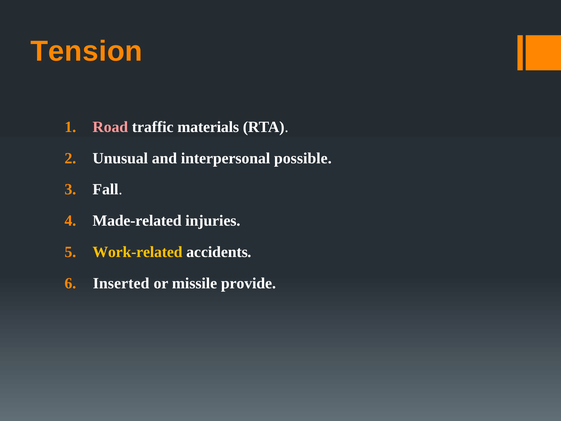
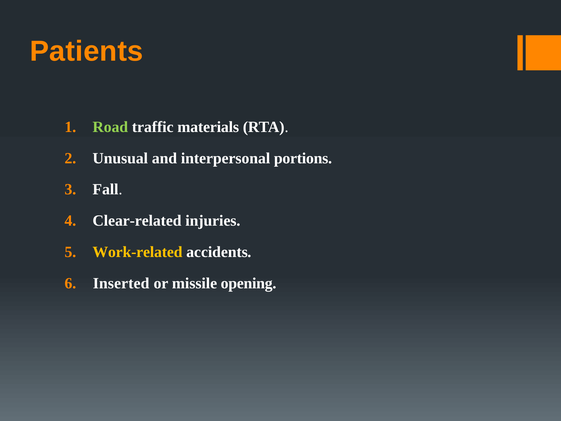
Tension: Tension -> Patients
Road colour: pink -> light green
possible: possible -> portions
Made-related: Made-related -> Clear-related
provide: provide -> opening
